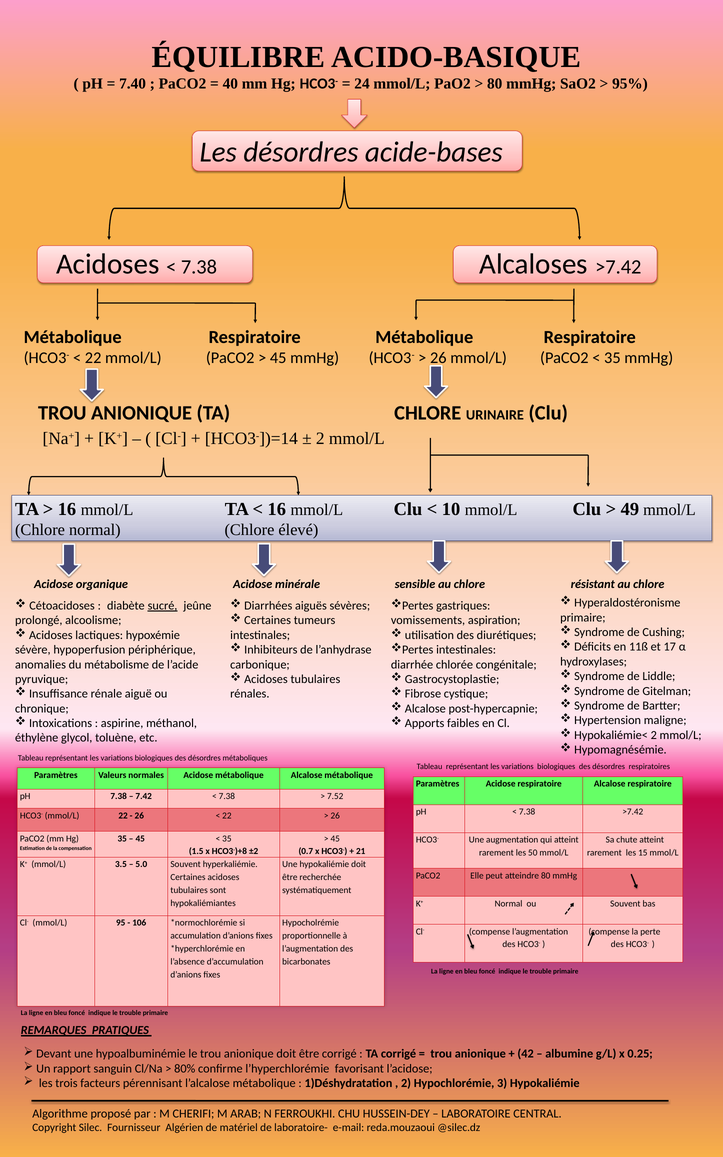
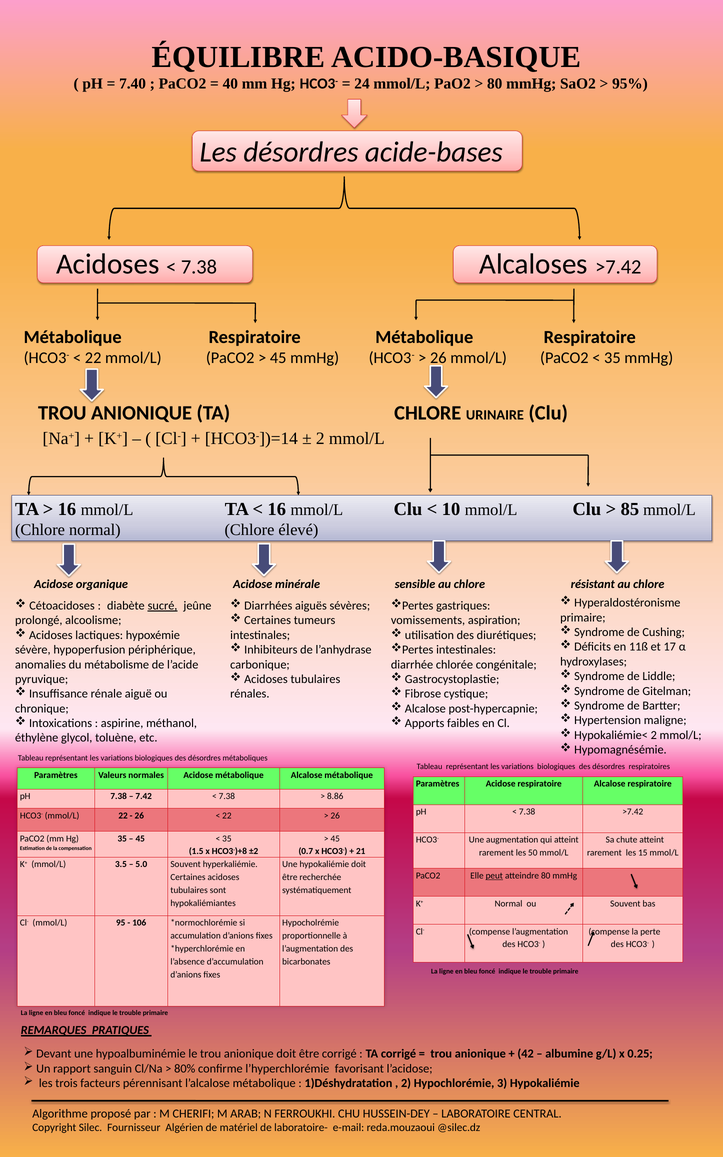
49: 49 -> 85
7.52: 7.52 -> 8.86
peut underline: none -> present
